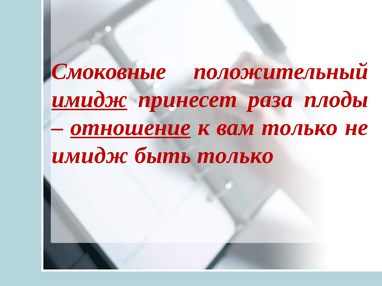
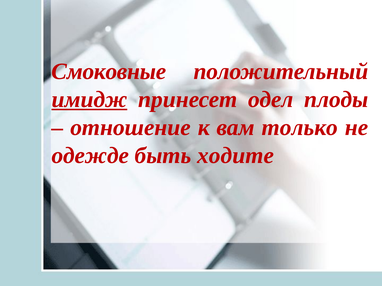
раза: раза -> одел
отношение underline: present -> none
имидж at (90, 156): имидж -> одежде
быть только: только -> ходите
